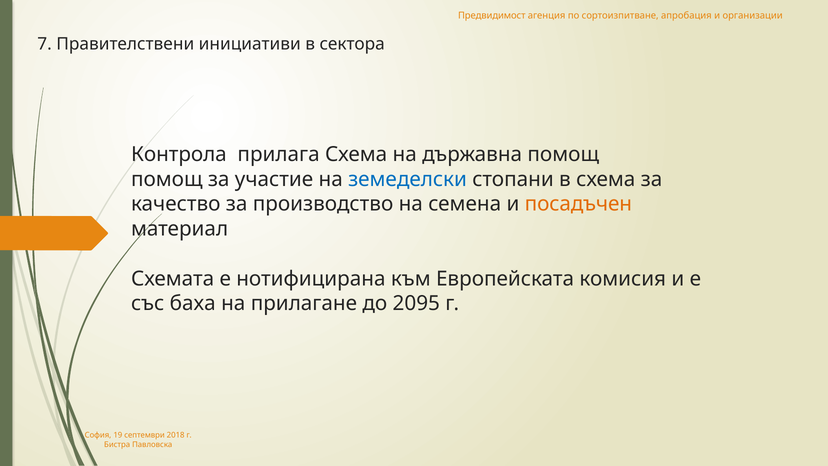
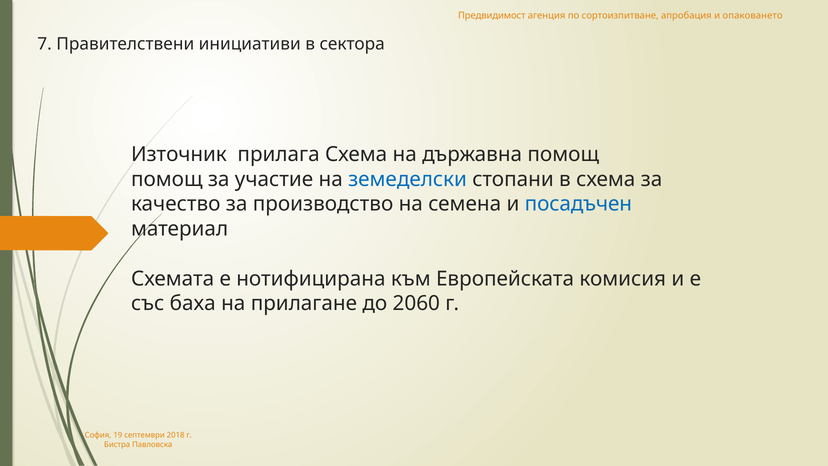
организации: организации -> опаковането
Контрола: Контрола -> Източник
посадъчен colour: orange -> blue
2095: 2095 -> 2060
